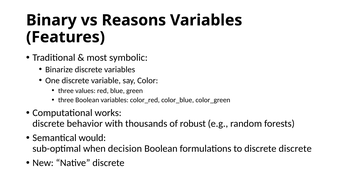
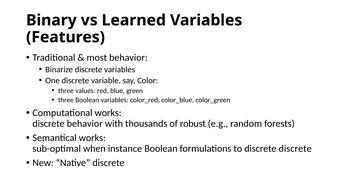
Reasons: Reasons -> Learned
most symbolic: symbolic -> behavior
Semantical would: would -> works
decision: decision -> instance
